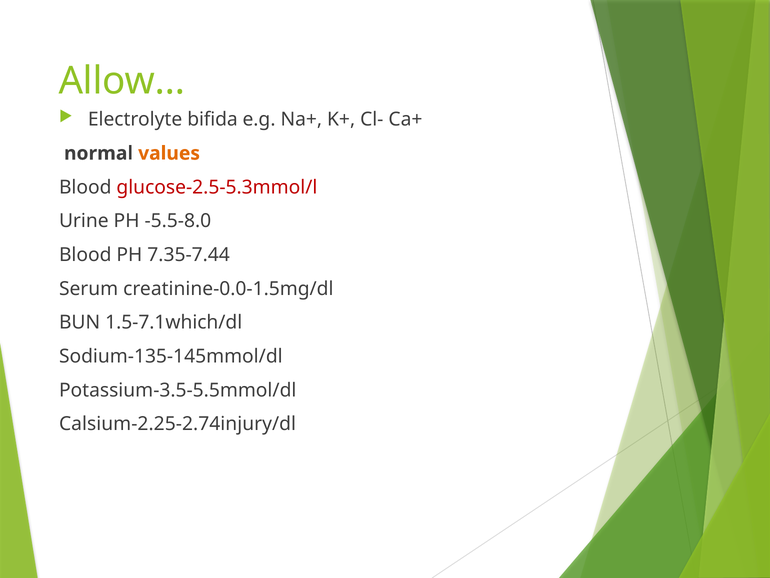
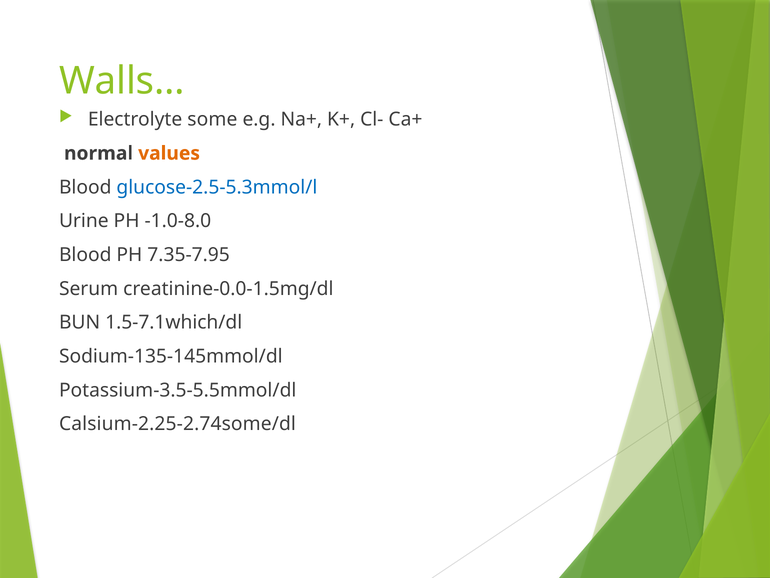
Allow…: Allow… -> Walls…
bifida: bifida -> some
glucose-2.5-5.3mmol/l colour: red -> blue
-5.5-8.0: -5.5-8.0 -> -1.0-8.0
7.35-7.44: 7.35-7.44 -> 7.35-7.95
Calsium-2.25-2.74injury/dl: Calsium-2.25-2.74injury/dl -> Calsium-2.25-2.74some/dl
